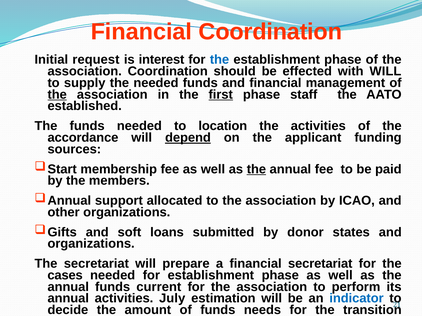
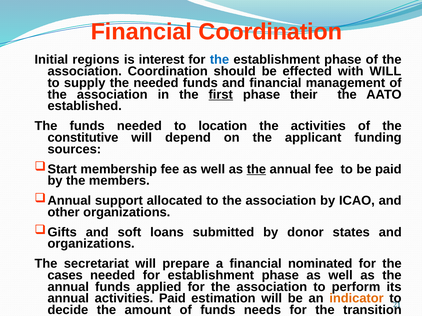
request: request -> regions
the at (57, 95) underline: present -> none
staff: staff -> their
accordance: accordance -> constitutive
depend underline: present -> none
financial secretariat: secretariat -> nominated
current: current -> applied
activities July: July -> Paid
indicator colour: blue -> orange
